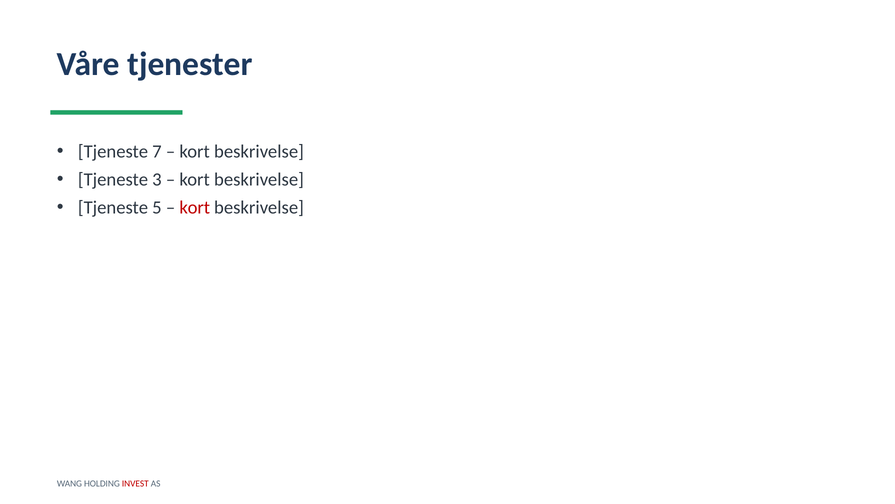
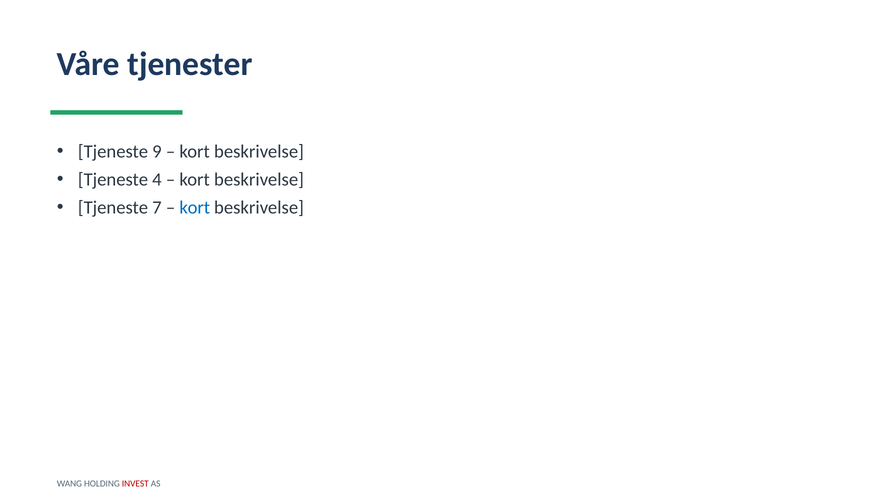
7: 7 -> 9
3: 3 -> 4
5: 5 -> 7
kort at (195, 208) colour: red -> blue
